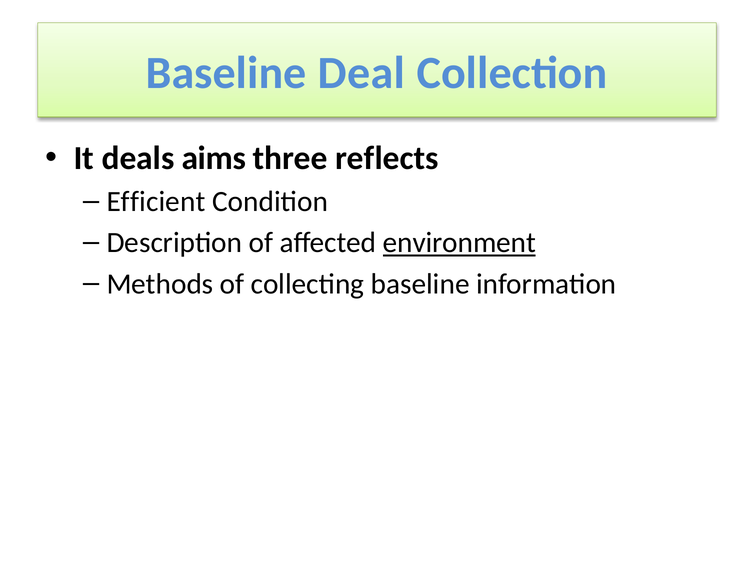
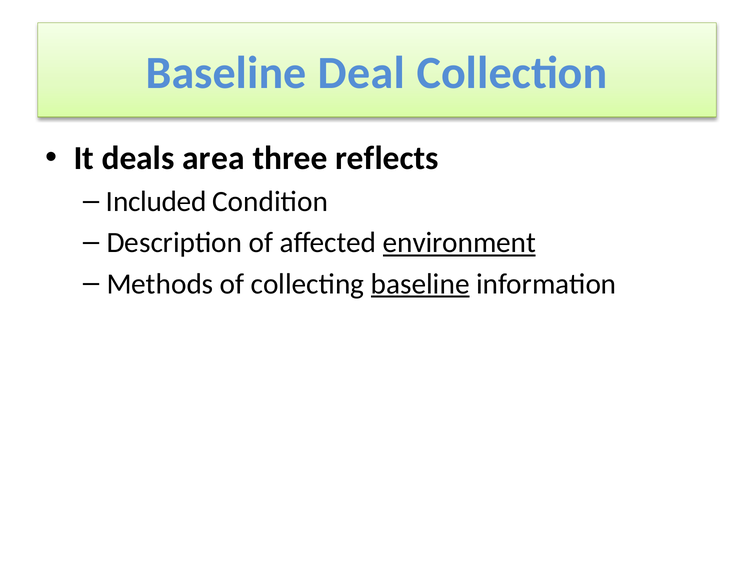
aims: aims -> area
Efficient: Efficient -> Included
baseline at (420, 284) underline: none -> present
